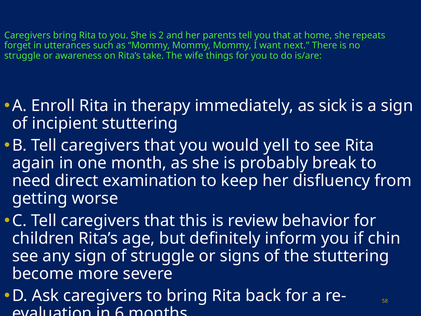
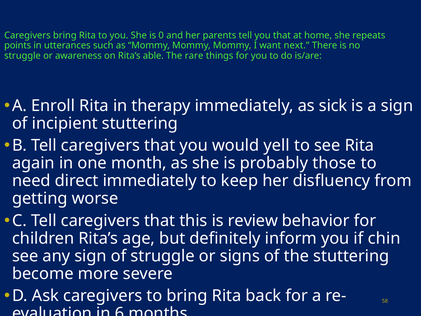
2: 2 -> 0
forget: forget -> points
take: take -> able
wife: wife -> rare
break: break -> those
direct examination: examination -> immediately
